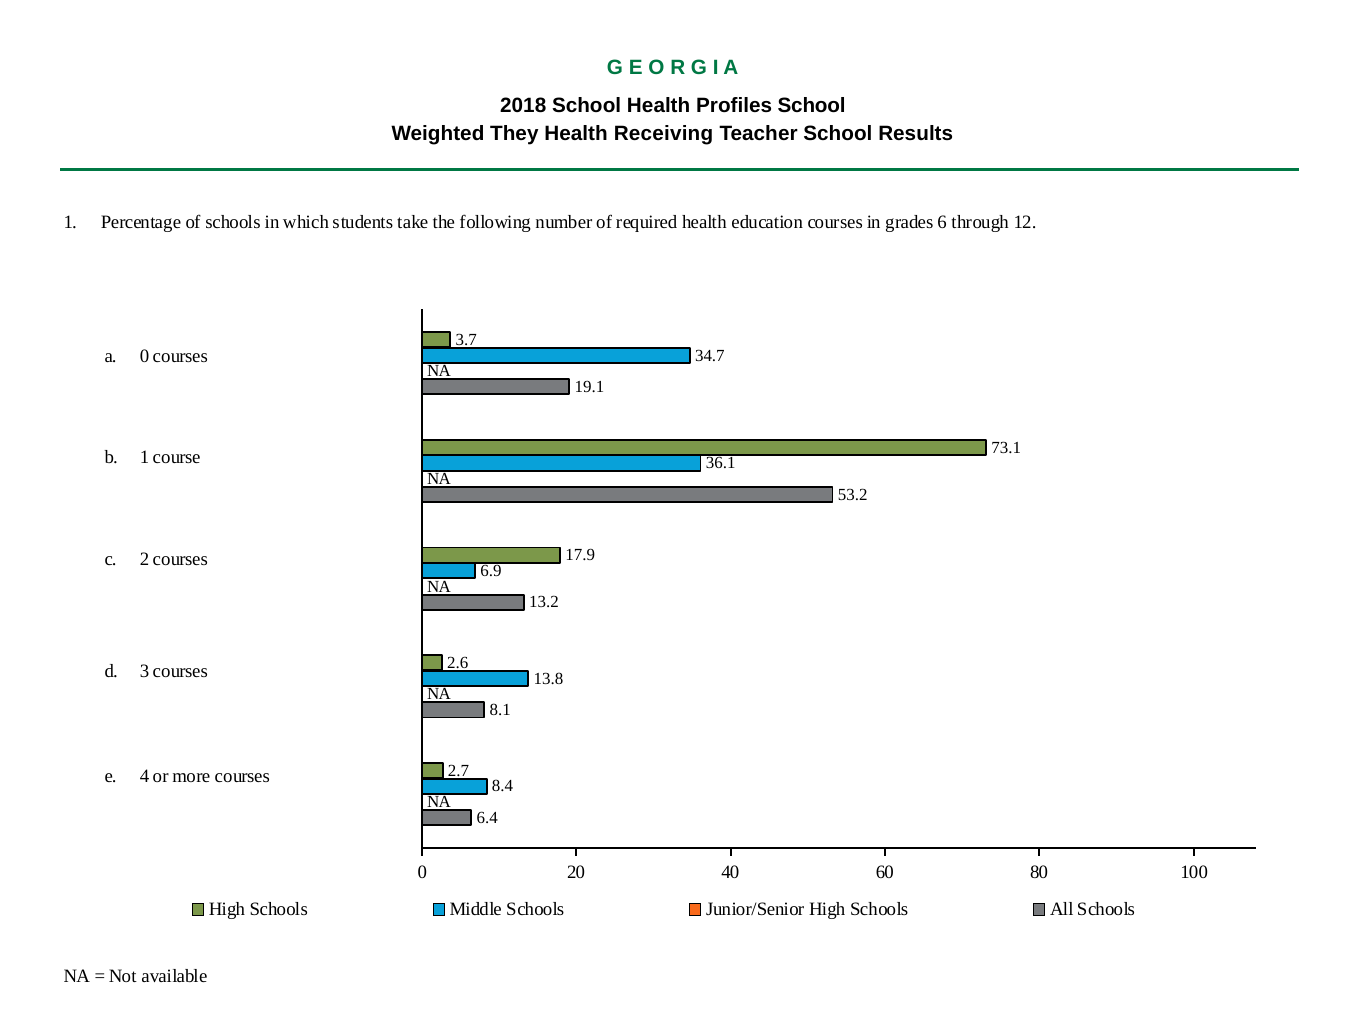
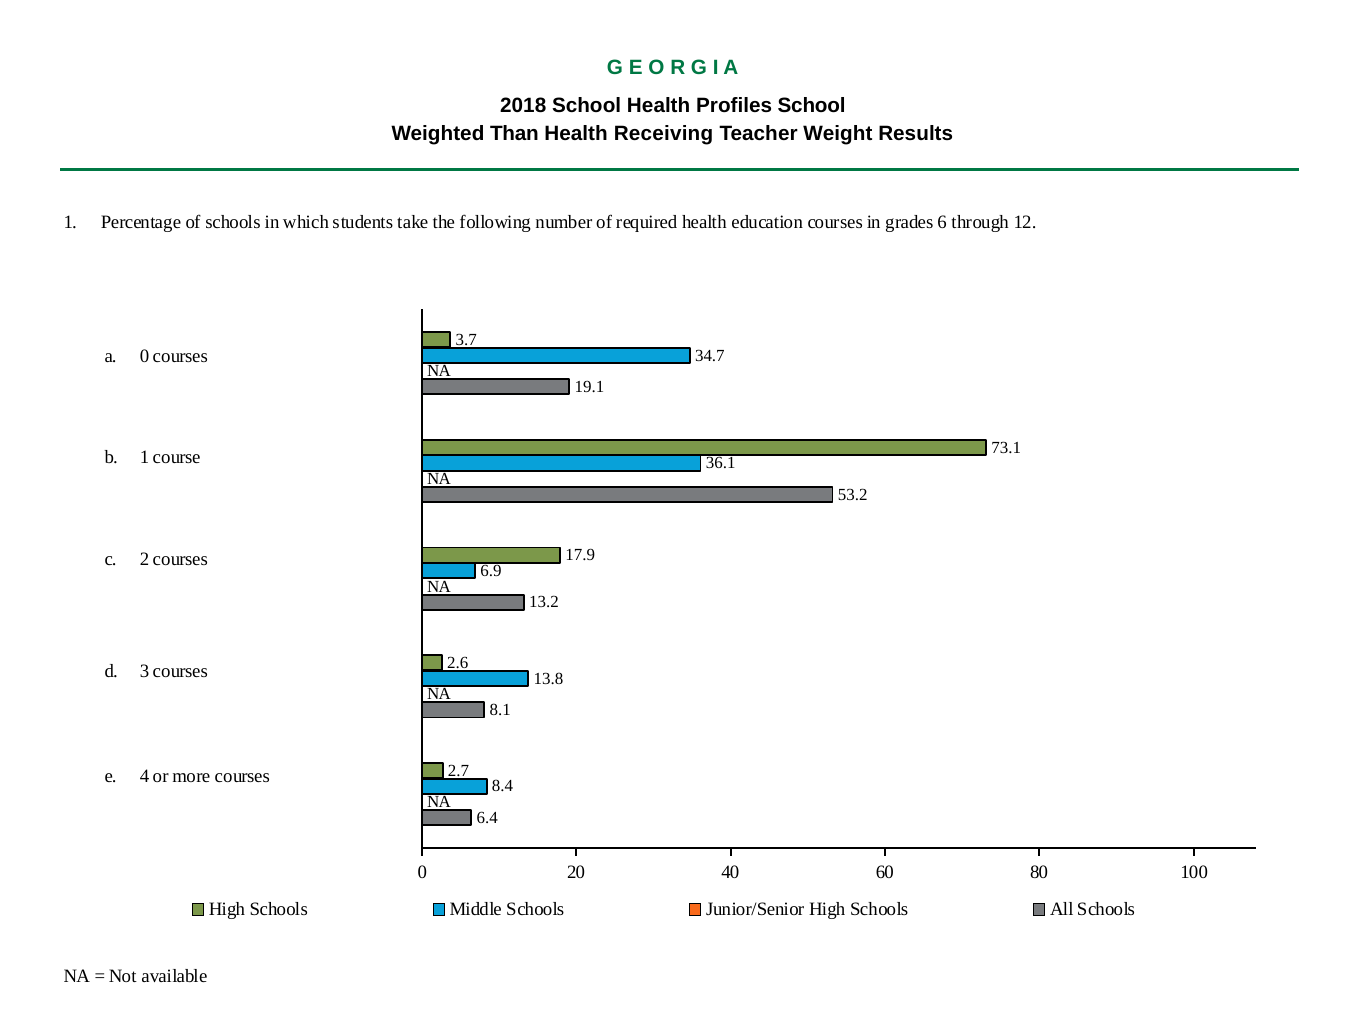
They: They -> Than
Teacher School: School -> Weight
